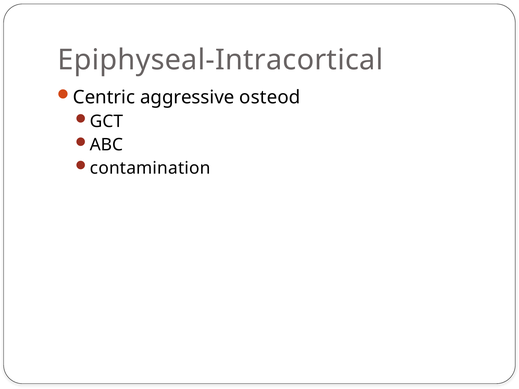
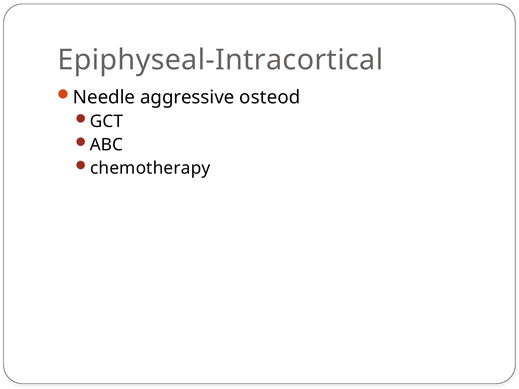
Centric: Centric -> Needle
contamination: contamination -> chemotherapy
